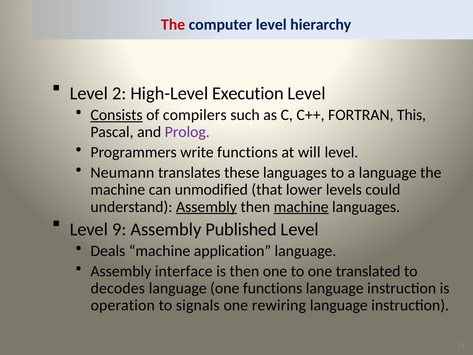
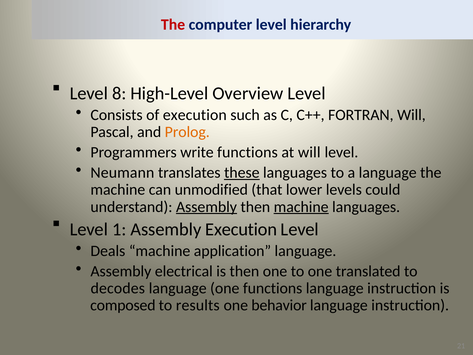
2: 2 -> 8
Execution: Execution -> Overview
Consists underline: present -> none
of compilers: compilers -> execution
FORTRAN This: This -> Will
Prolog colour: purple -> orange
these underline: none -> present
9: 9 -> 1
Assembly Published: Published -> Execution
interface: interface -> electrical
operation: operation -> composed
signals: signals -> results
rewiring: rewiring -> behavior
